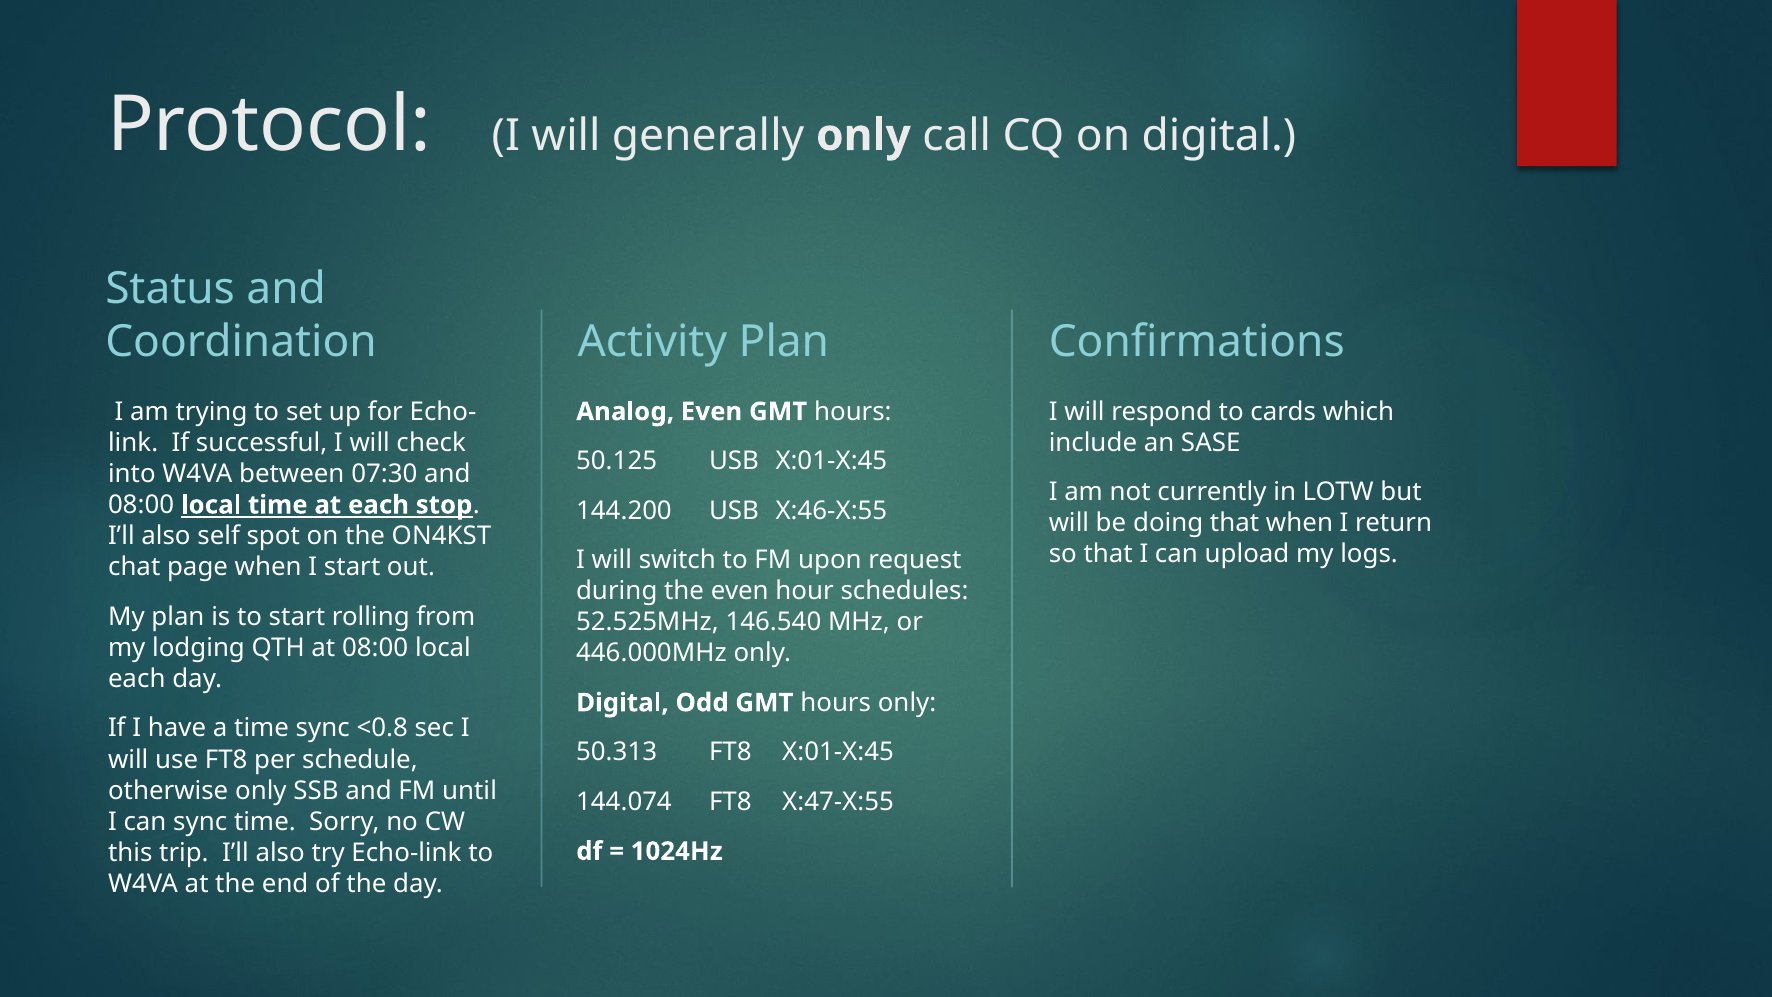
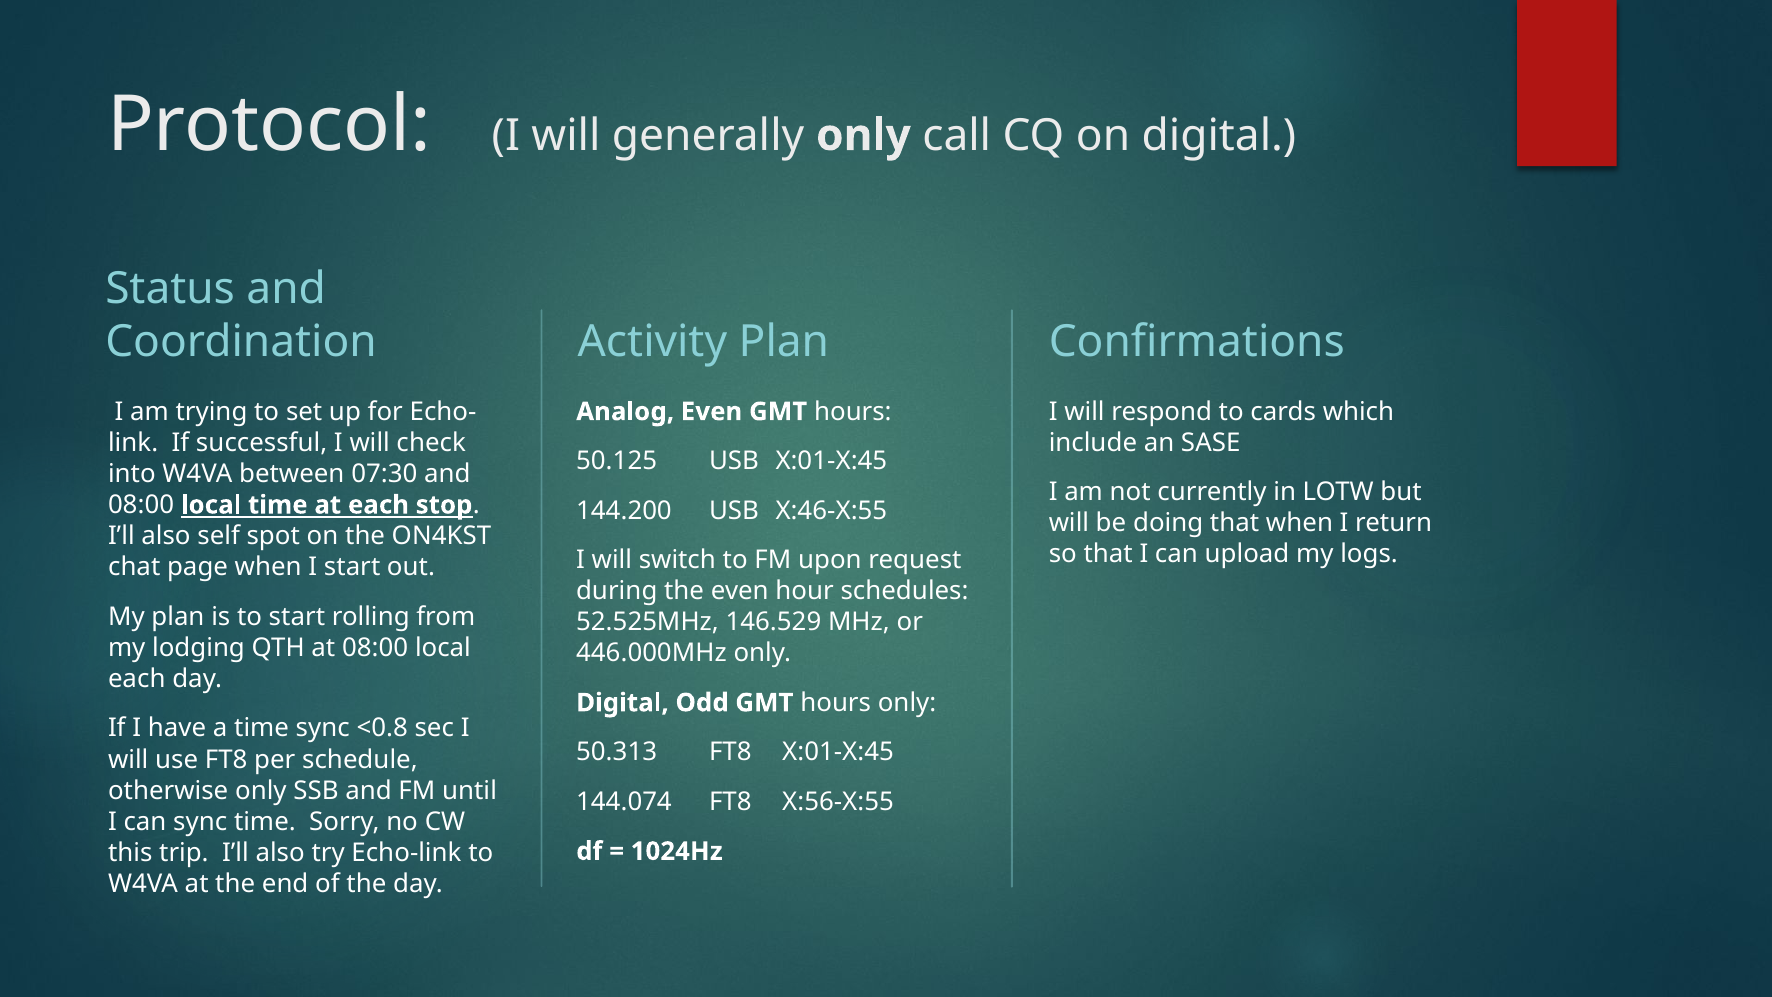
146.540: 146.540 -> 146.529
X:47-X:55: X:47-X:55 -> X:56-X:55
